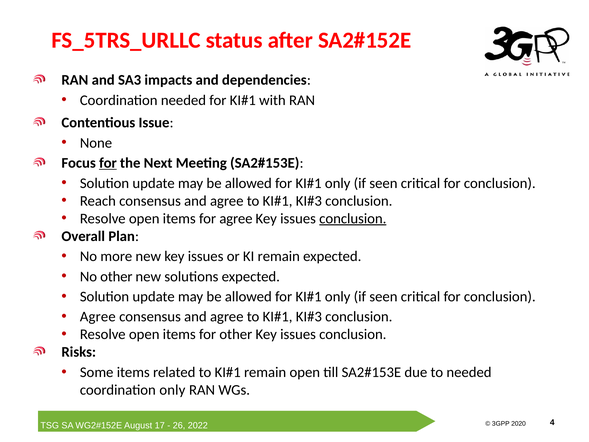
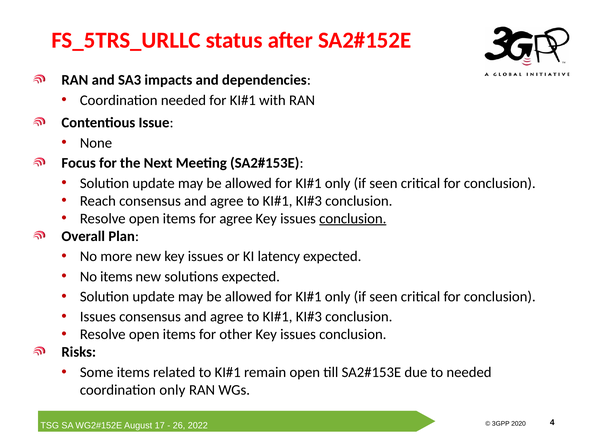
for at (108, 163) underline: present -> none
KI remain: remain -> latency
No other: other -> items
Agree at (98, 317): Agree -> Issues
